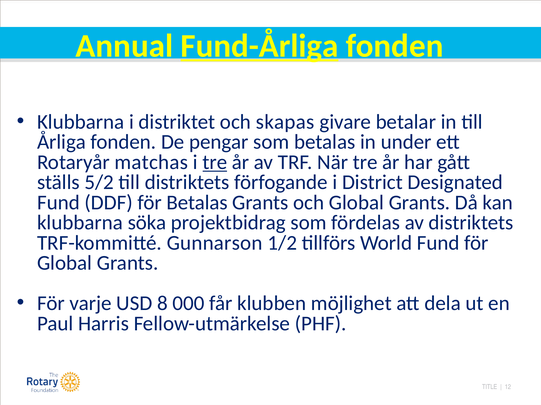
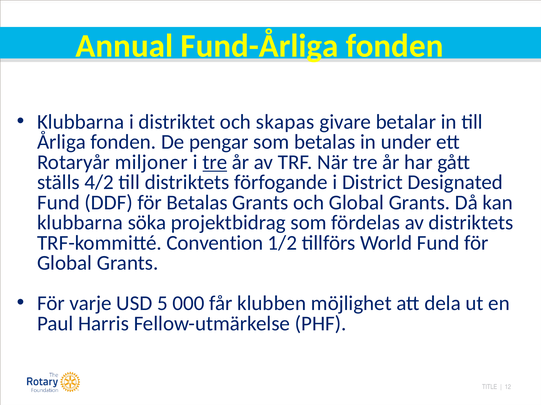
Fund-Årliga underline: present -> none
matchas: matchas -> miljoner
5/2: 5/2 -> 4/2
Gunnarson: Gunnarson -> Convention
8: 8 -> 5
